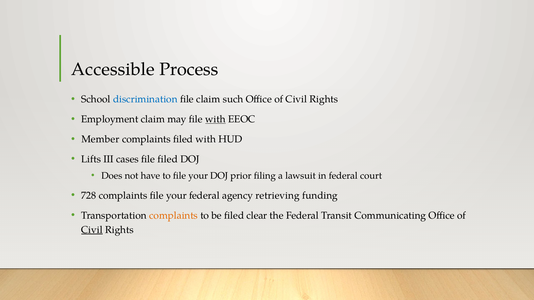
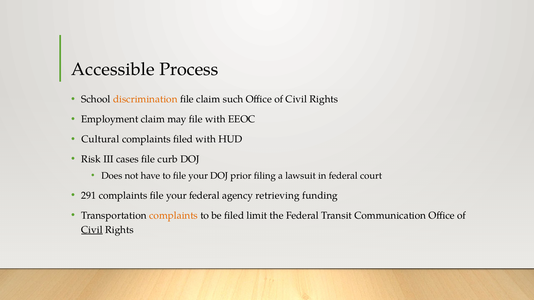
discrimination colour: blue -> orange
with at (215, 119) underline: present -> none
Member: Member -> Cultural
Lifts: Lifts -> Risk
file filed: filed -> curb
728: 728 -> 291
clear: clear -> limit
Communicating: Communicating -> Communication
